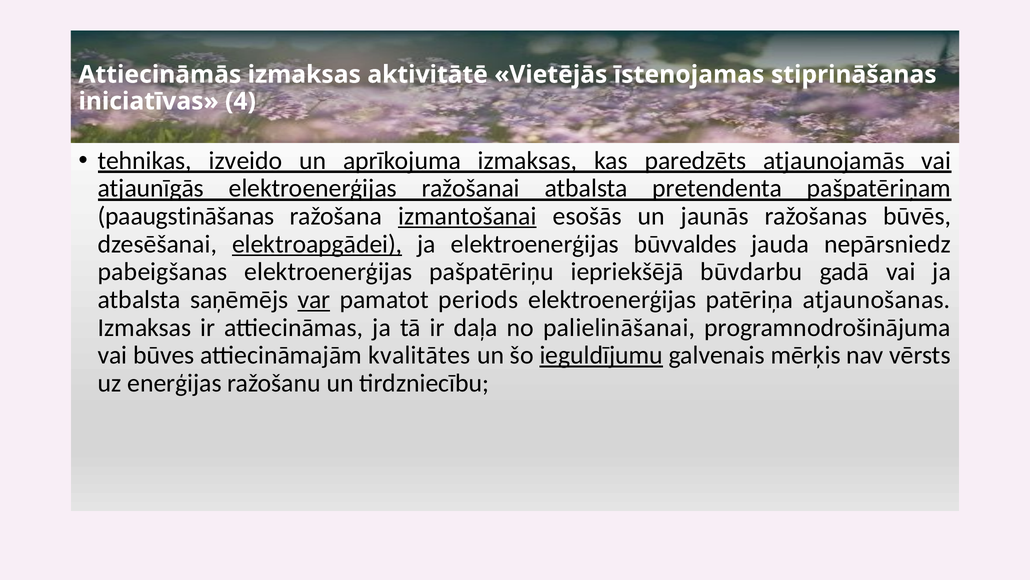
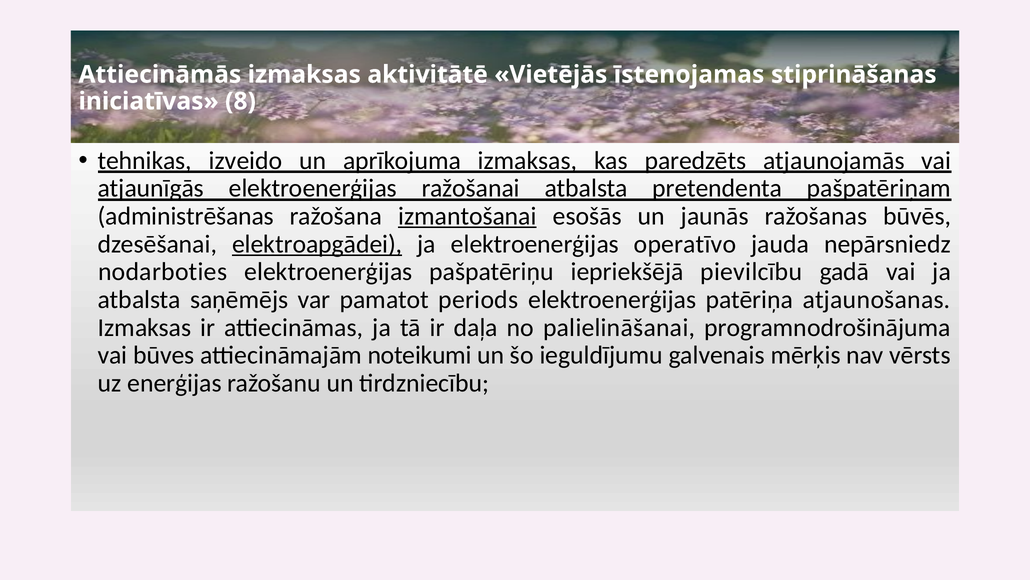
4: 4 -> 8
paaugstināšanas: paaugstināšanas -> administrēšanas
būvvaldes: būvvaldes -> operatīvo
pabeigšanas: pabeigšanas -> nodarboties
būvdarbu: būvdarbu -> pievilcību
var underline: present -> none
kvalitātes: kvalitātes -> noteikumi
ieguldījumu underline: present -> none
